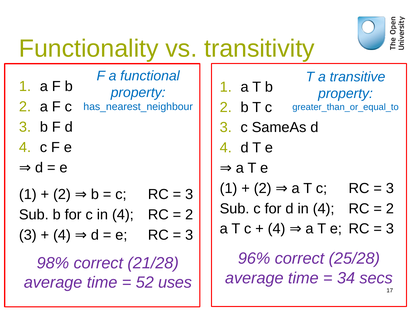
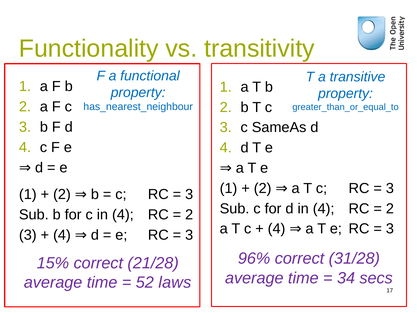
25/28: 25/28 -> 31/28
98%: 98% -> 15%
uses: uses -> laws
